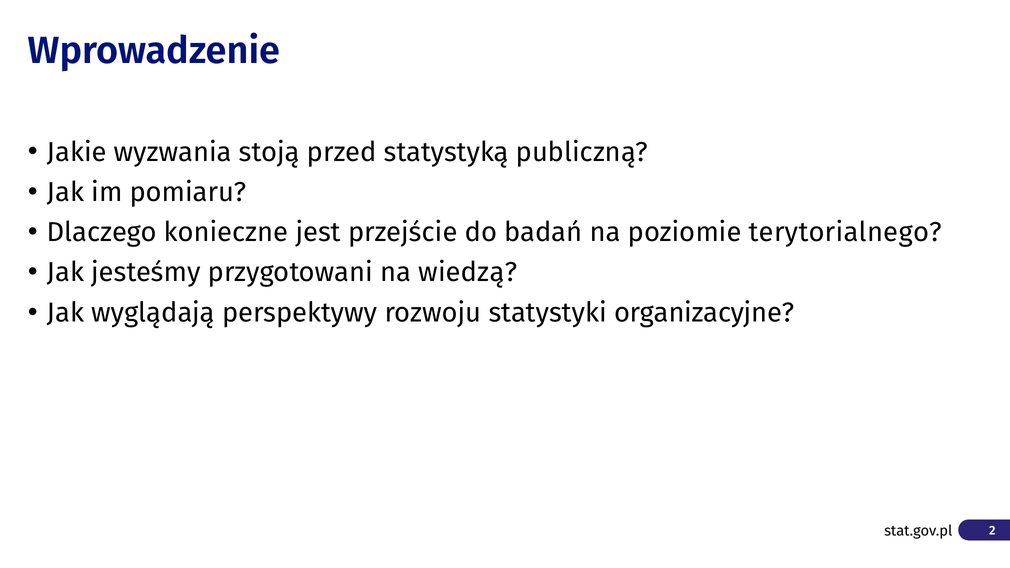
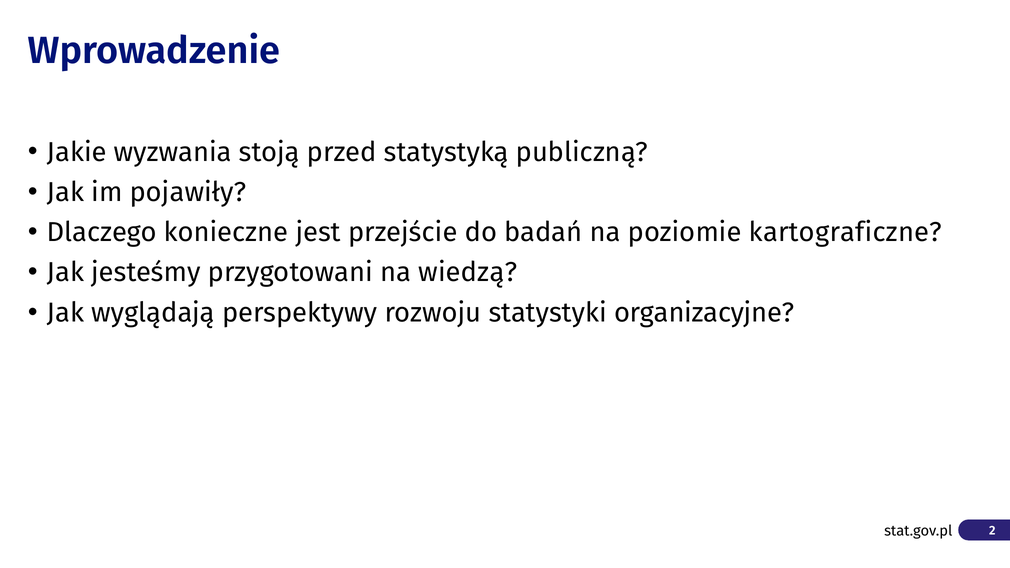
pomiaru: pomiaru -> pojawiły
terytorialnego: terytorialnego -> kartograficzne
